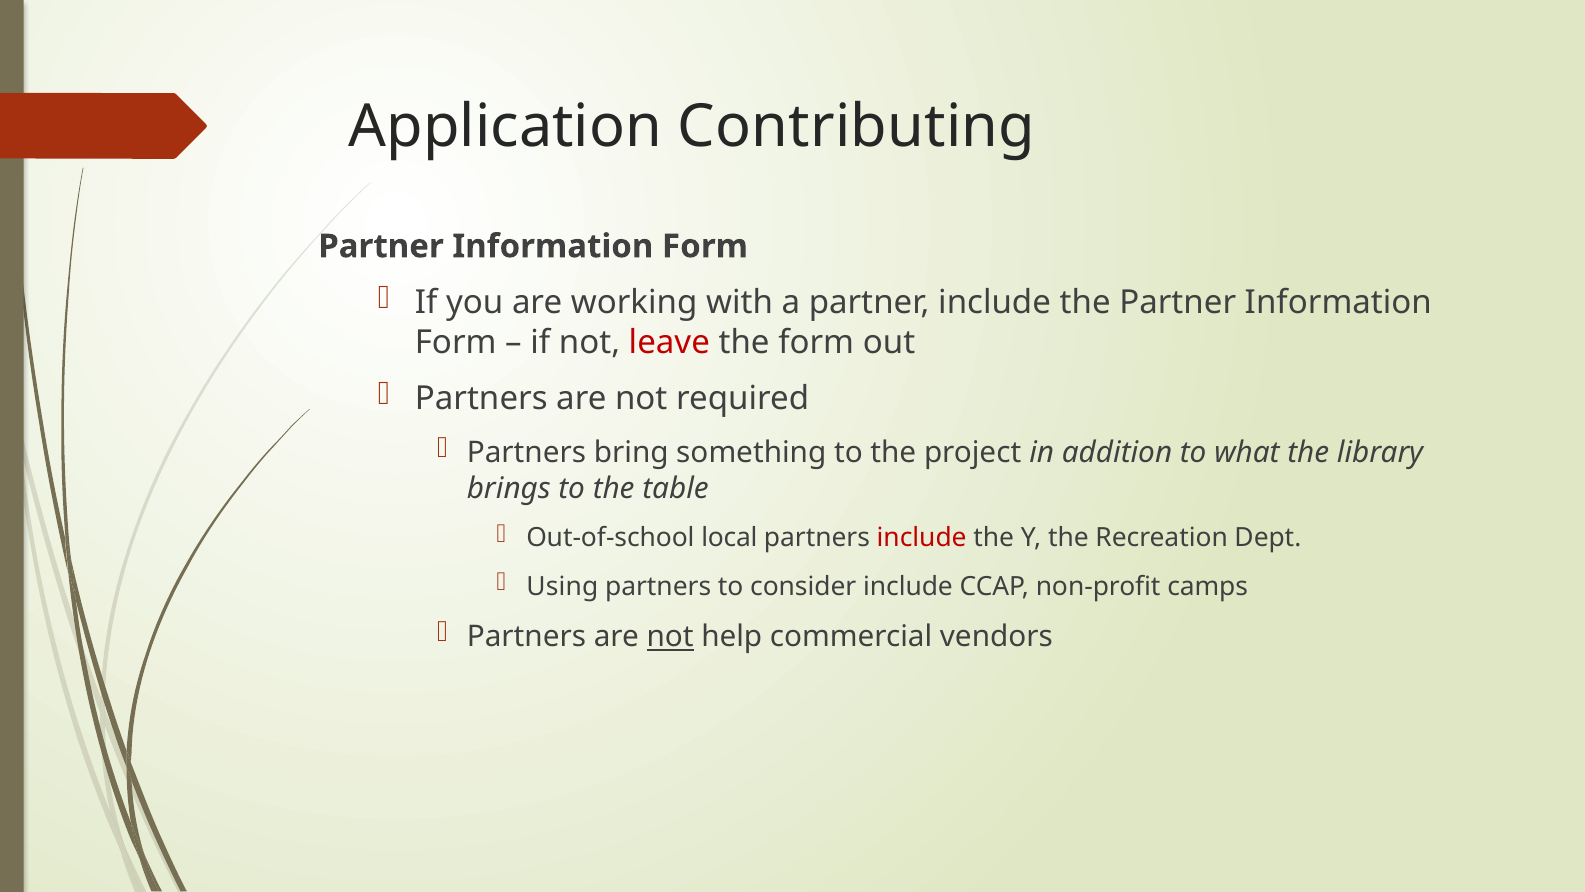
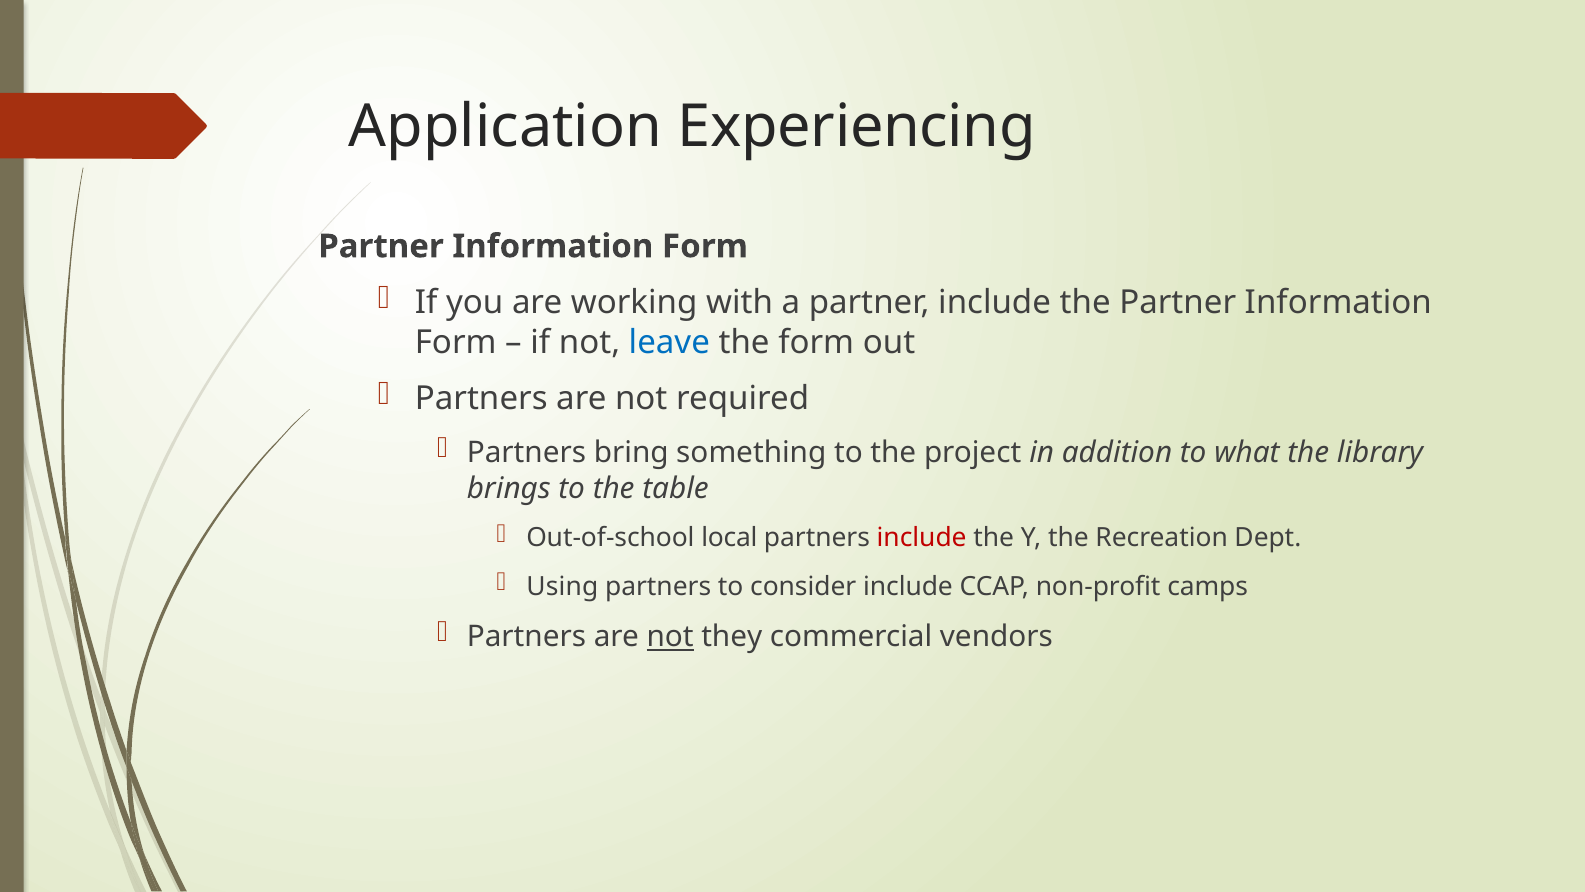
Contributing: Contributing -> Experiencing
leave colour: red -> blue
help: help -> they
